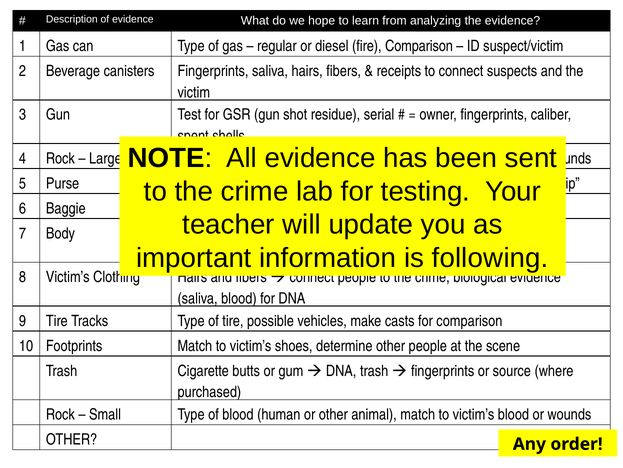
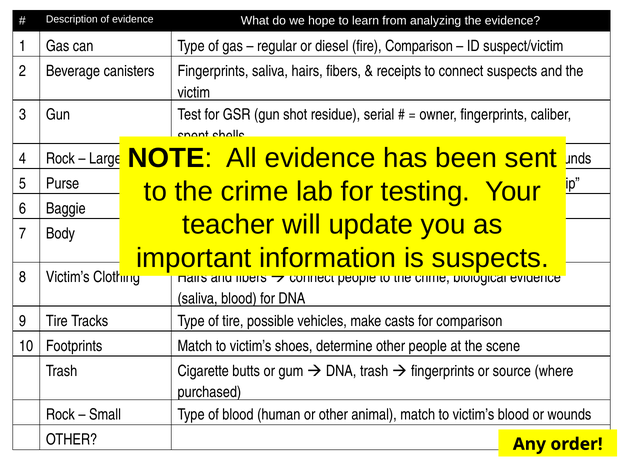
is following: following -> suspects
